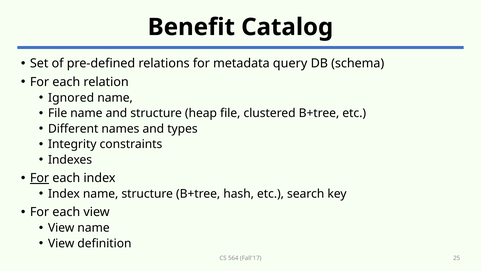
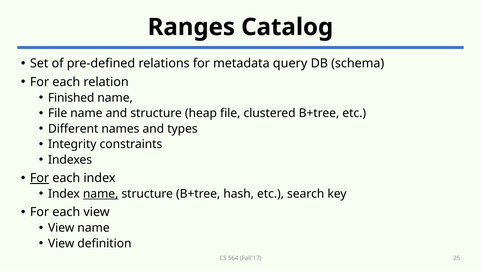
Benefit: Benefit -> Ranges
Ignored: Ignored -> Finished
name at (101, 194) underline: none -> present
